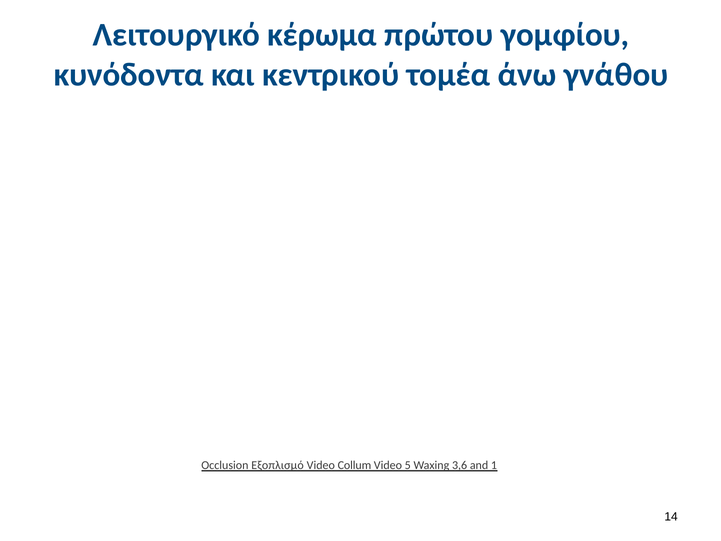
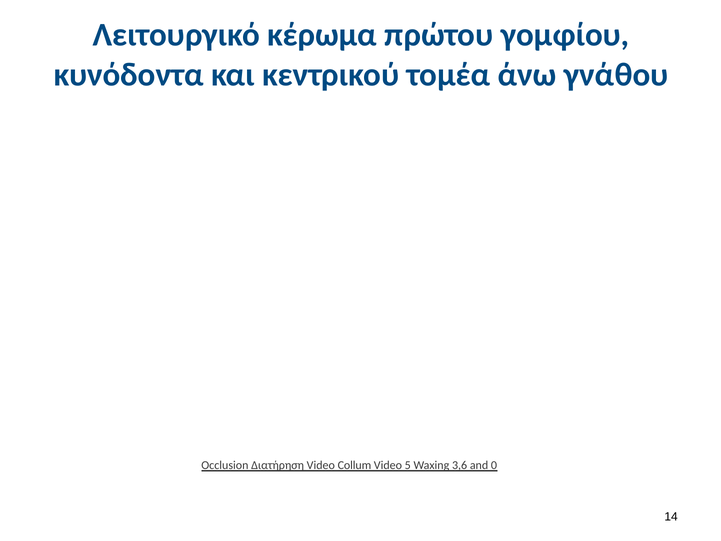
Εξοπλισμό: Εξοπλισμό -> Διατήρηση
1: 1 -> 0
